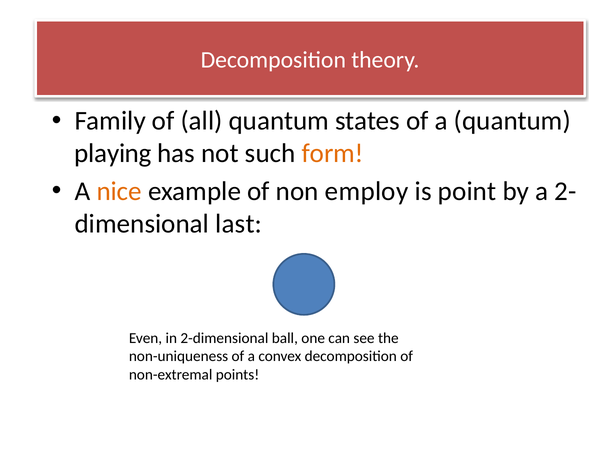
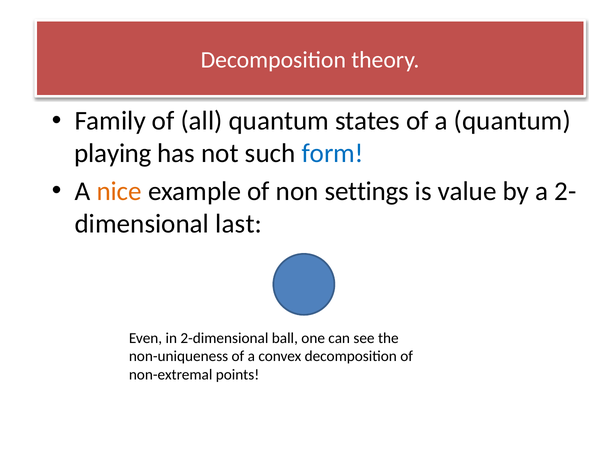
form colour: orange -> blue
employ: employ -> settings
point: point -> value
